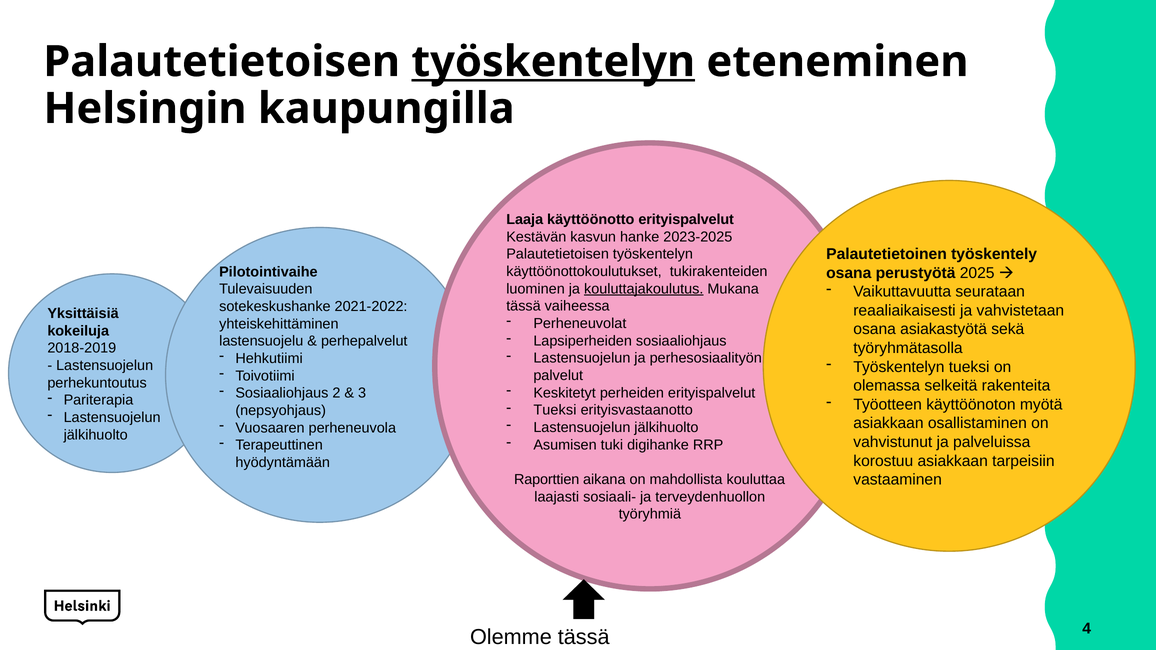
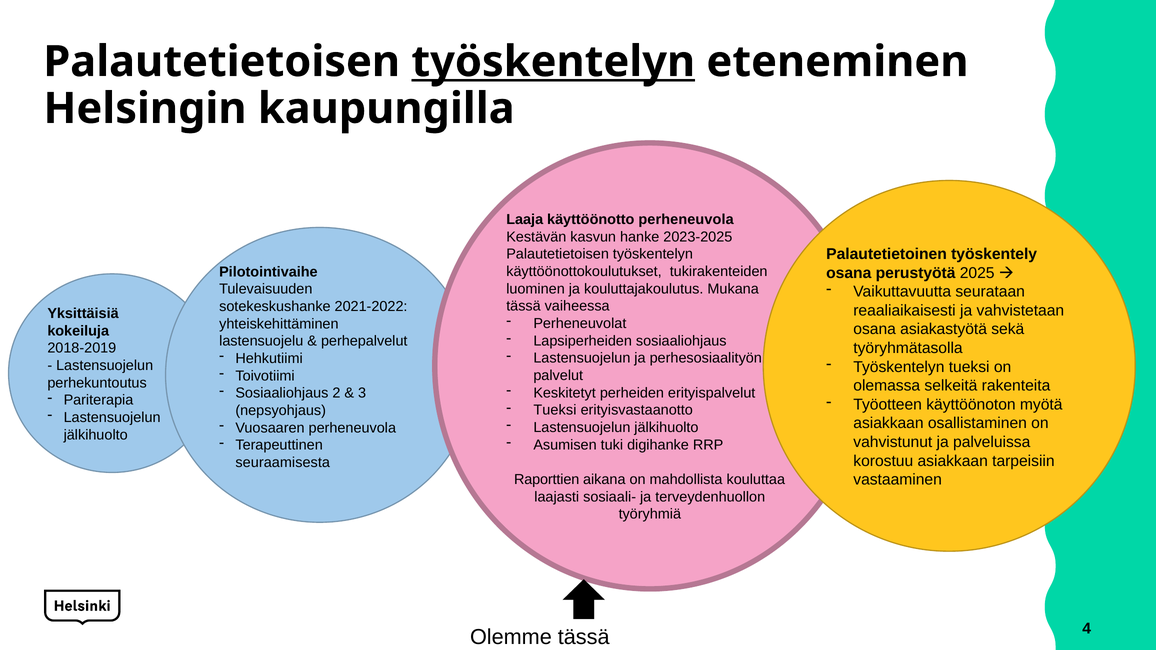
käyttöönotto erityispalvelut: erityispalvelut -> perheneuvola
kouluttajakoulutus underline: present -> none
hyödyntämään: hyödyntämään -> seuraamisesta
